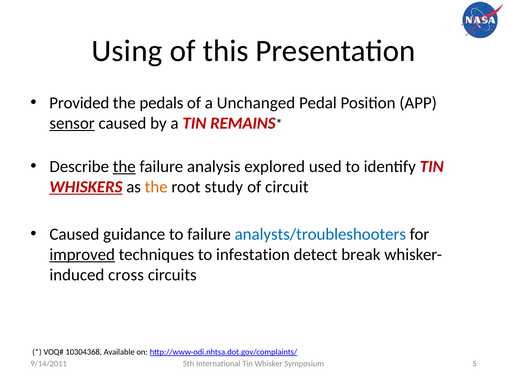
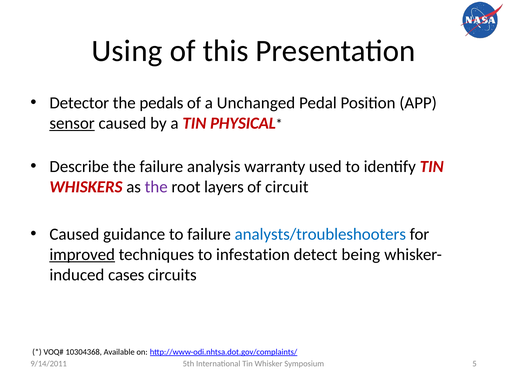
Provided: Provided -> Detector
REMAINS: REMAINS -> PHYSICAL
the at (124, 166) underline: present -> none
explored: explored -> warranty
WHISKERS underline: present -> none
the at (156, 187) colour: orange -> purple
study: study -> layers
break: break -> being
cross: cross -> cases
